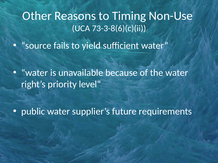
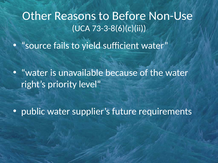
Timing: Timing -> Before
